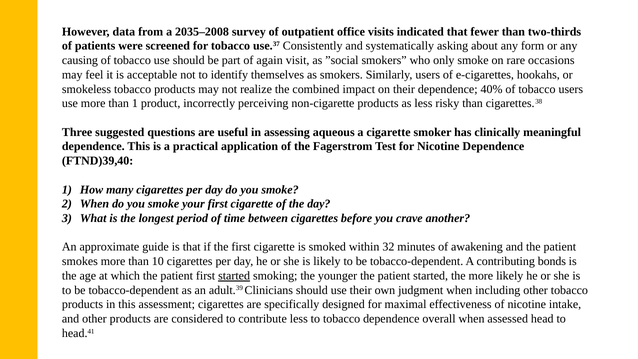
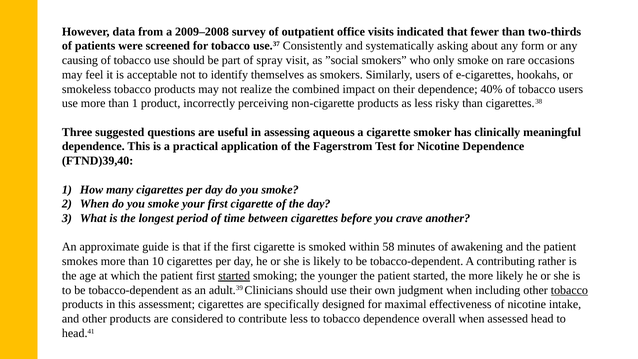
2035–2008: 2035–2008 -> 2009–2008
again: again -> spray
32: 32 -> 58
bonds: bonds -> rather
tobacco at (569, 290) underline: none -> present
